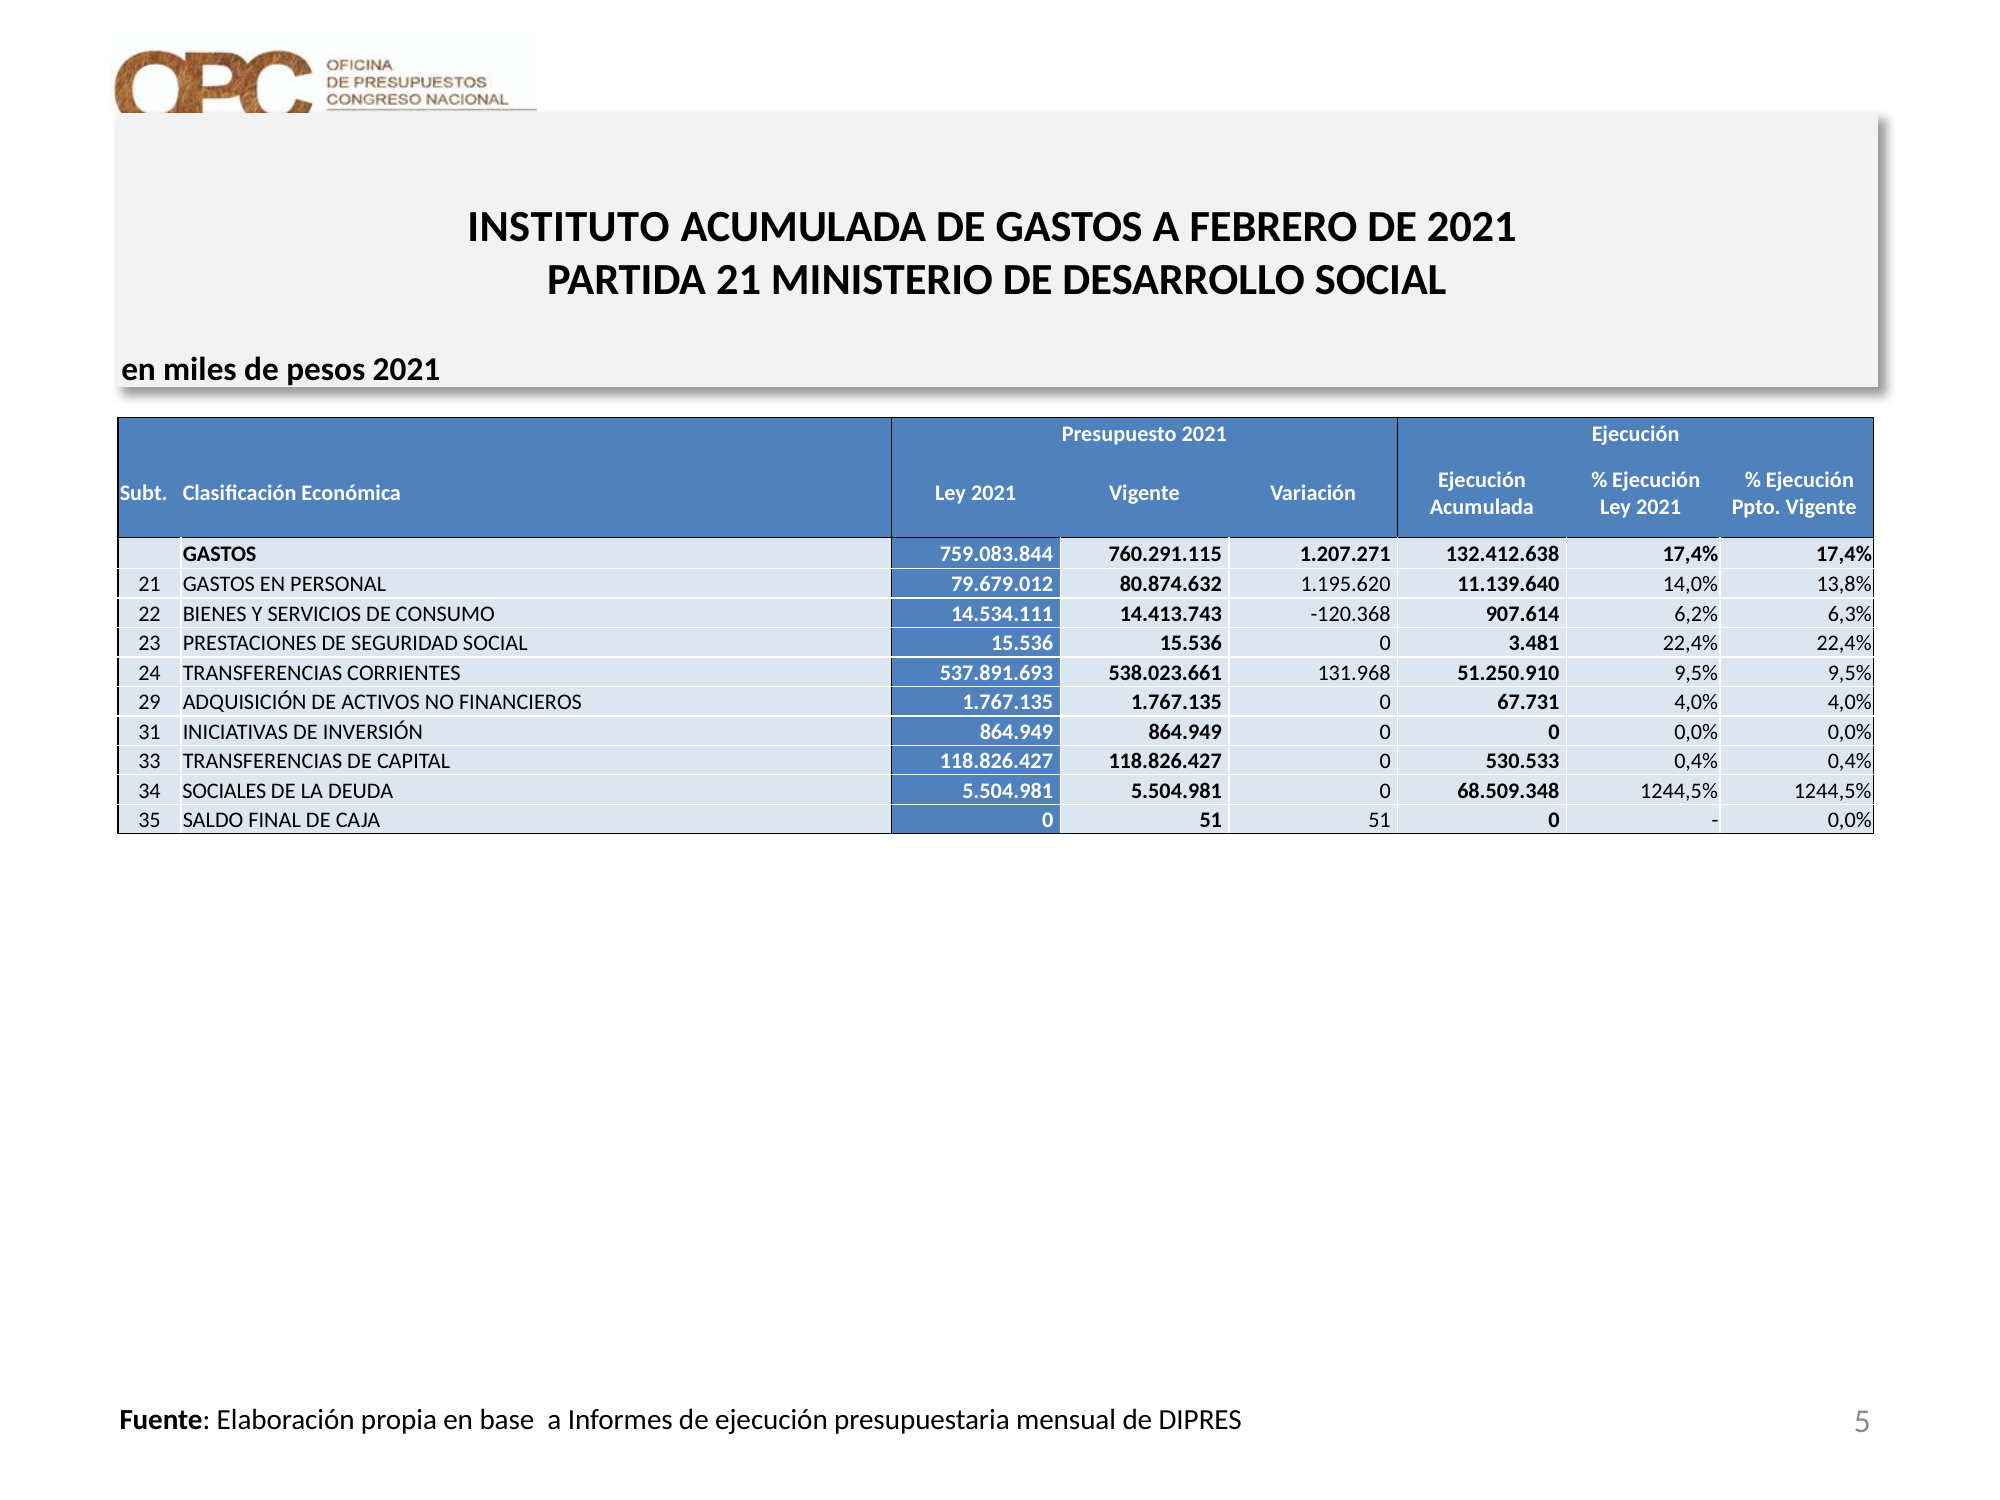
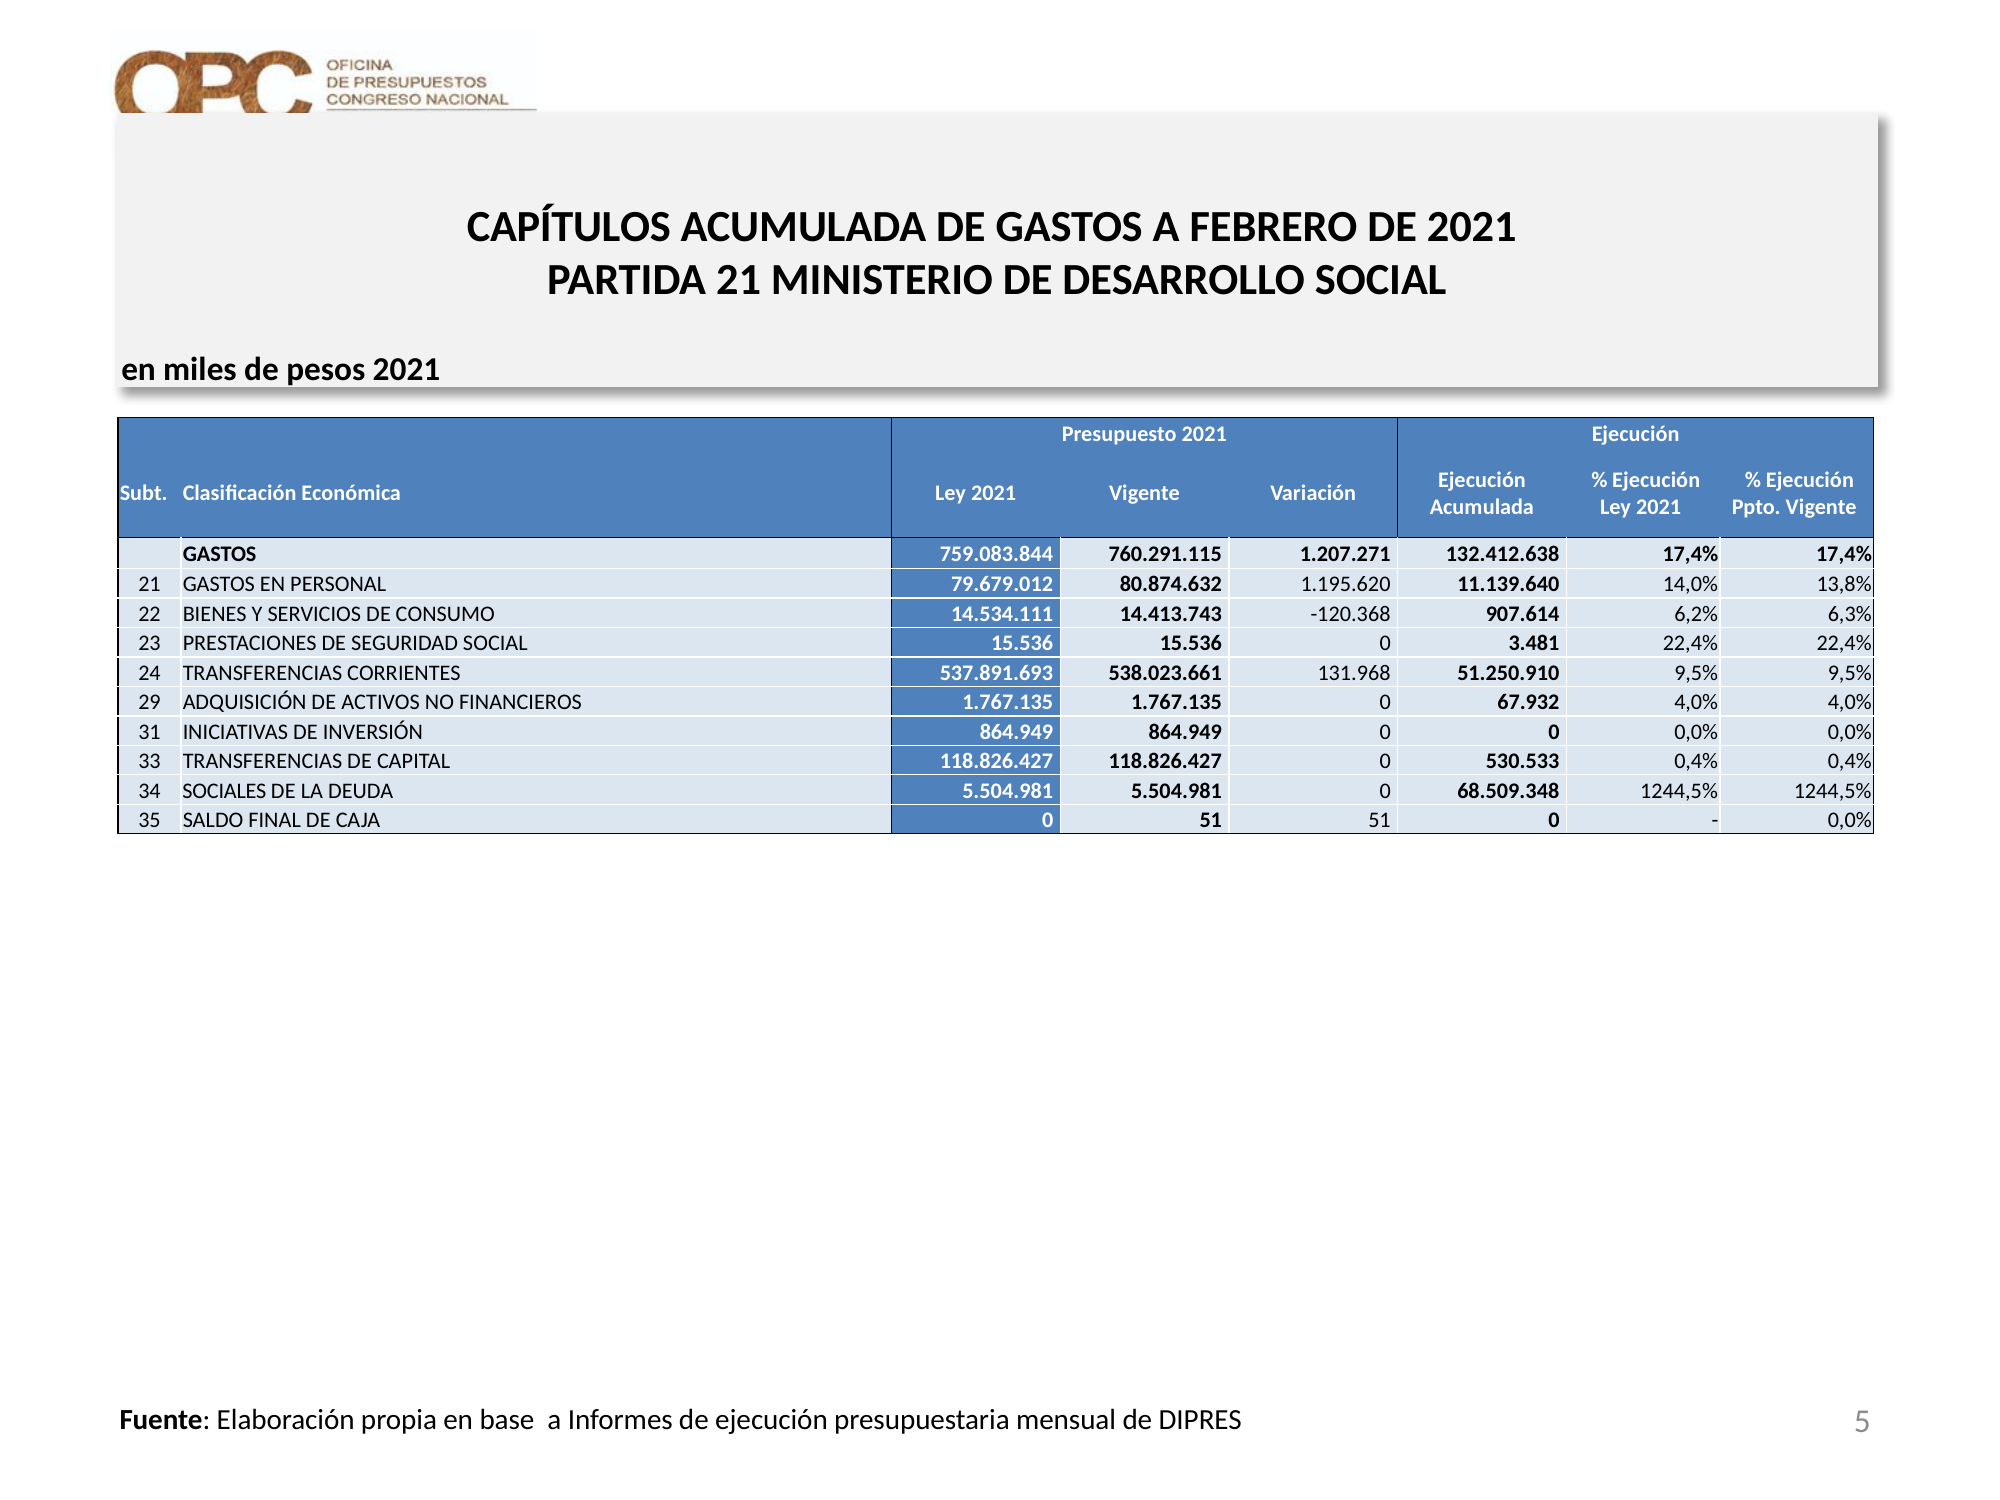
INSTITUTO: INSTITUTO -> CAPÍTULOS
67.731: 67.731 -> 67.932
